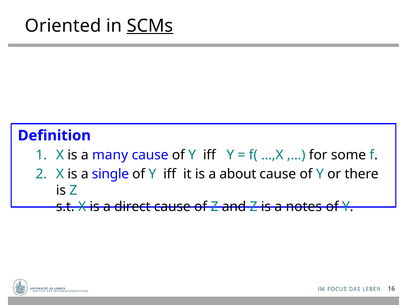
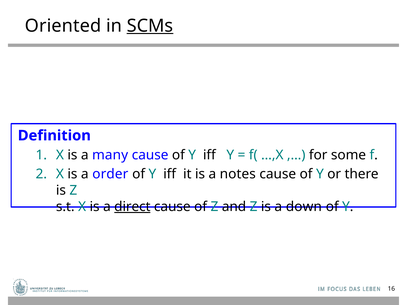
single: single -> order
about: about -> notes
direct underline: none -> present
notes: notes -> down
